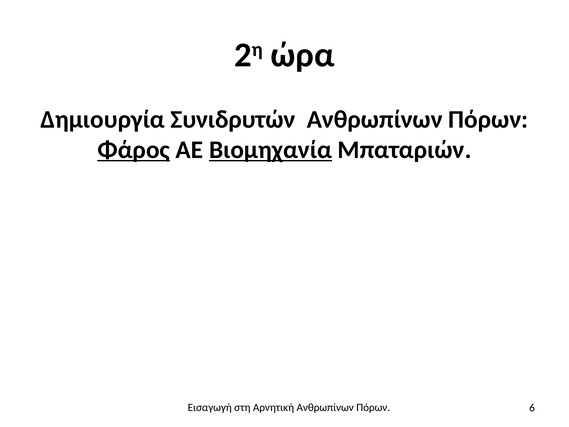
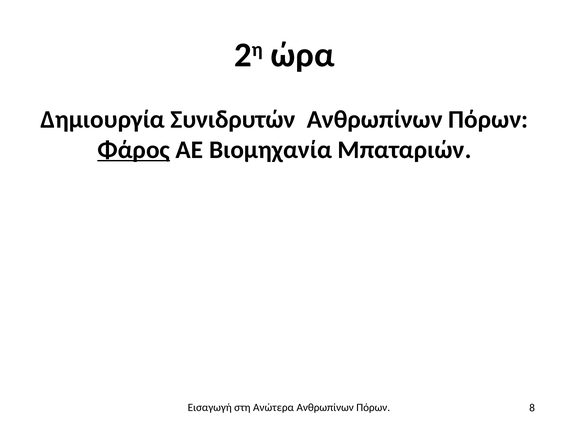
Βιομηχανία underline: present -> none
Αρνητική: Αρνητική -> Ανώτερα
6: 6 -> 8
